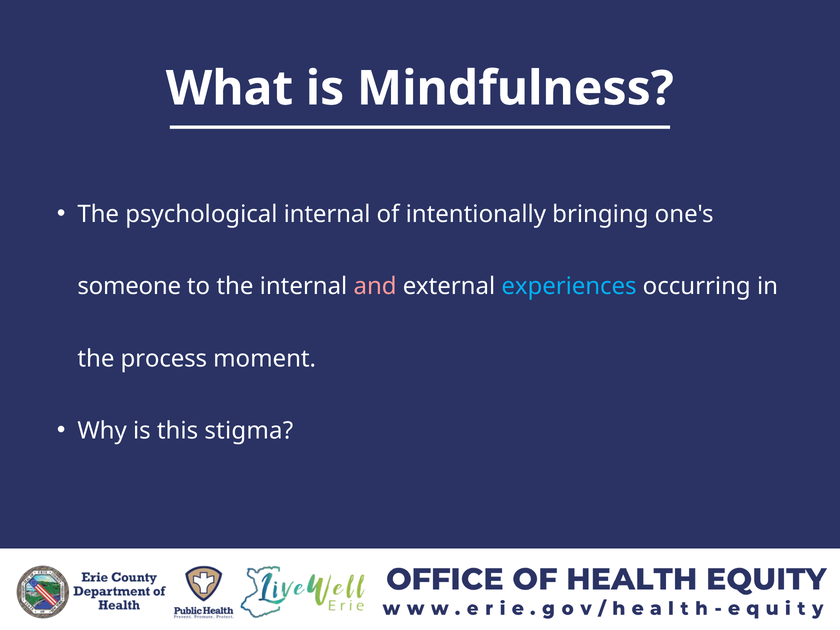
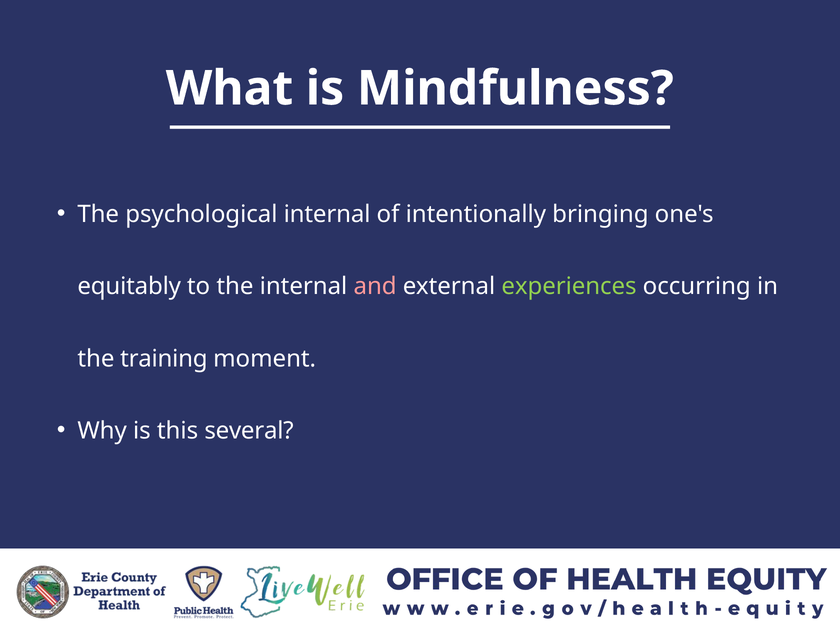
someone: someone -> equitably
experiences colour: light blue -> light green
process: process -> training
stigma: stigma -> several
